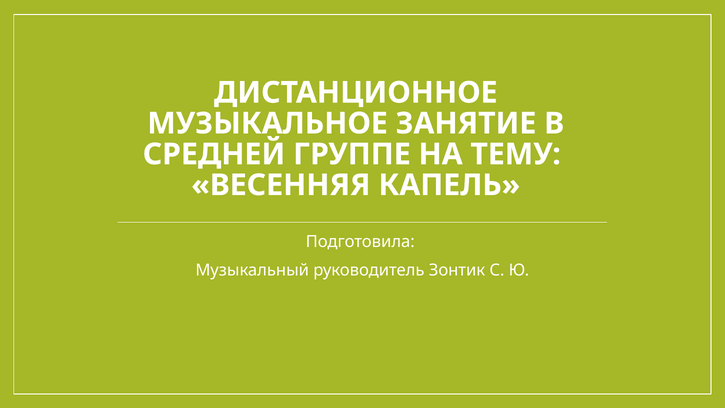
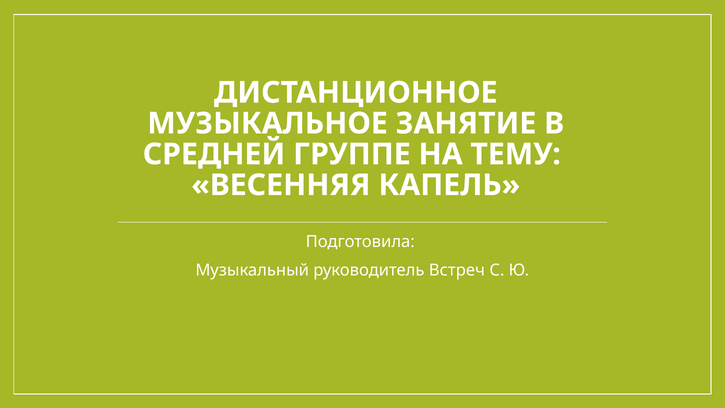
Зонтик: Зонтик -> Встреч
